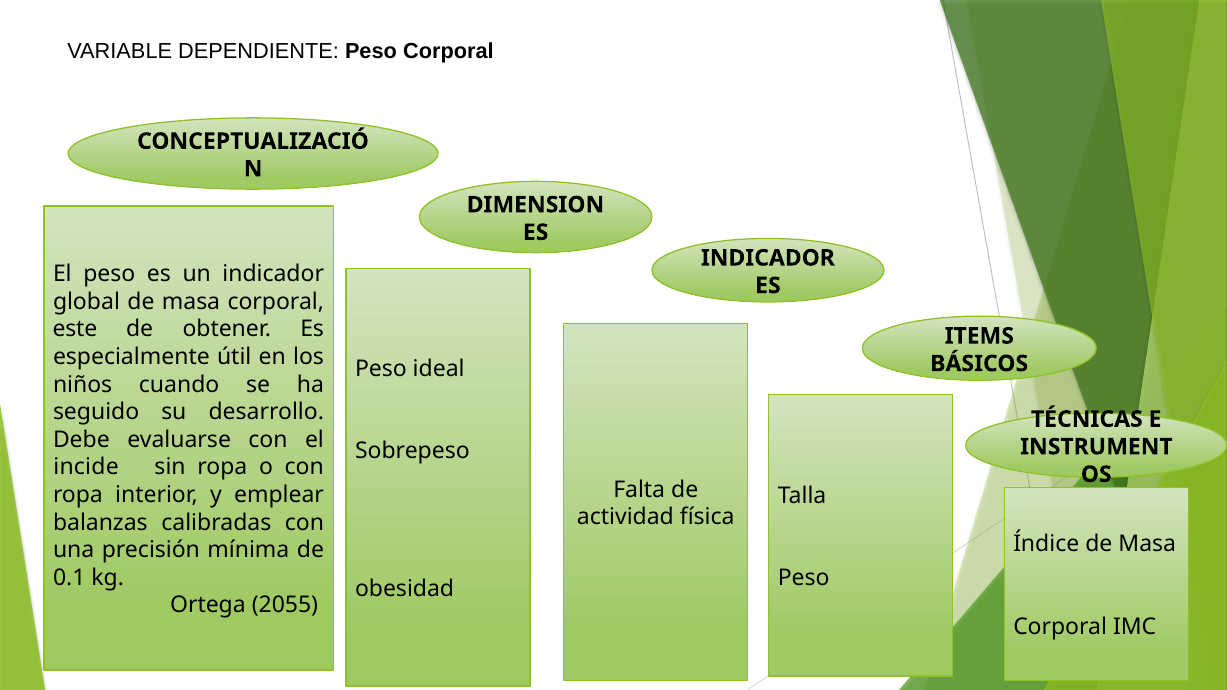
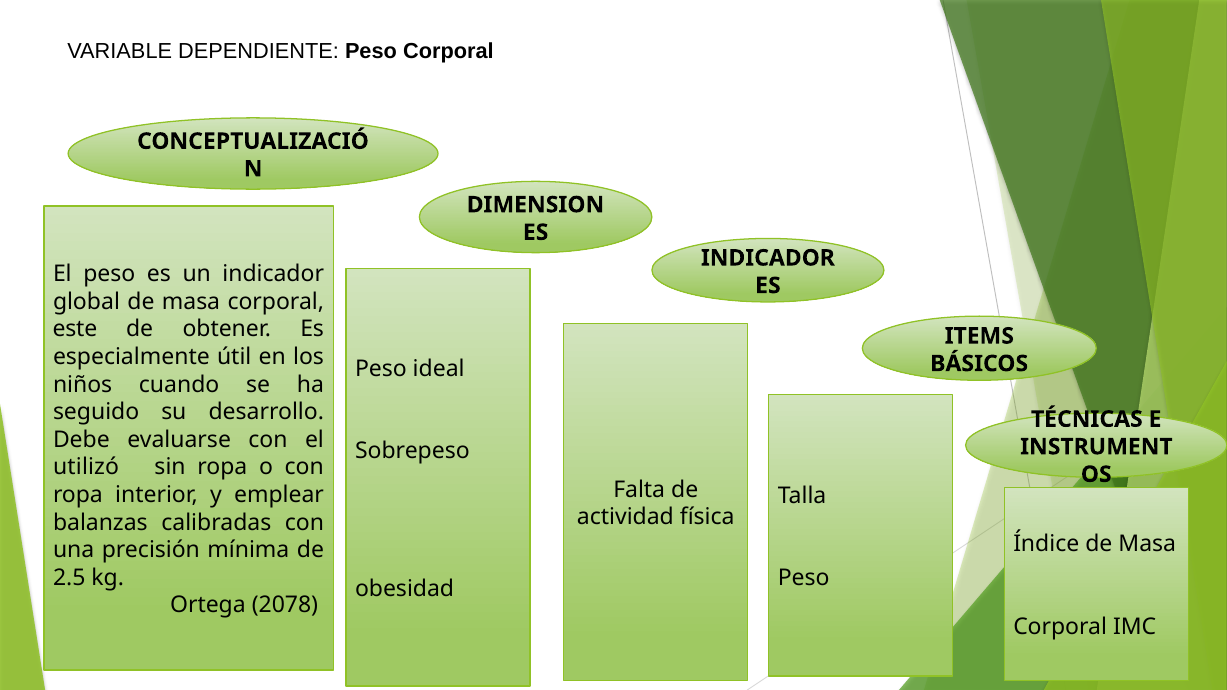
incide: incide -> utilizó
0.1: 0.1 -> 2.5
2055: 2055 -> 2078
